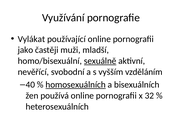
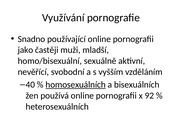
Vylákat: Vylákat -> Snadno
sexuálně underline: present -> none
32: 32 -> 92
